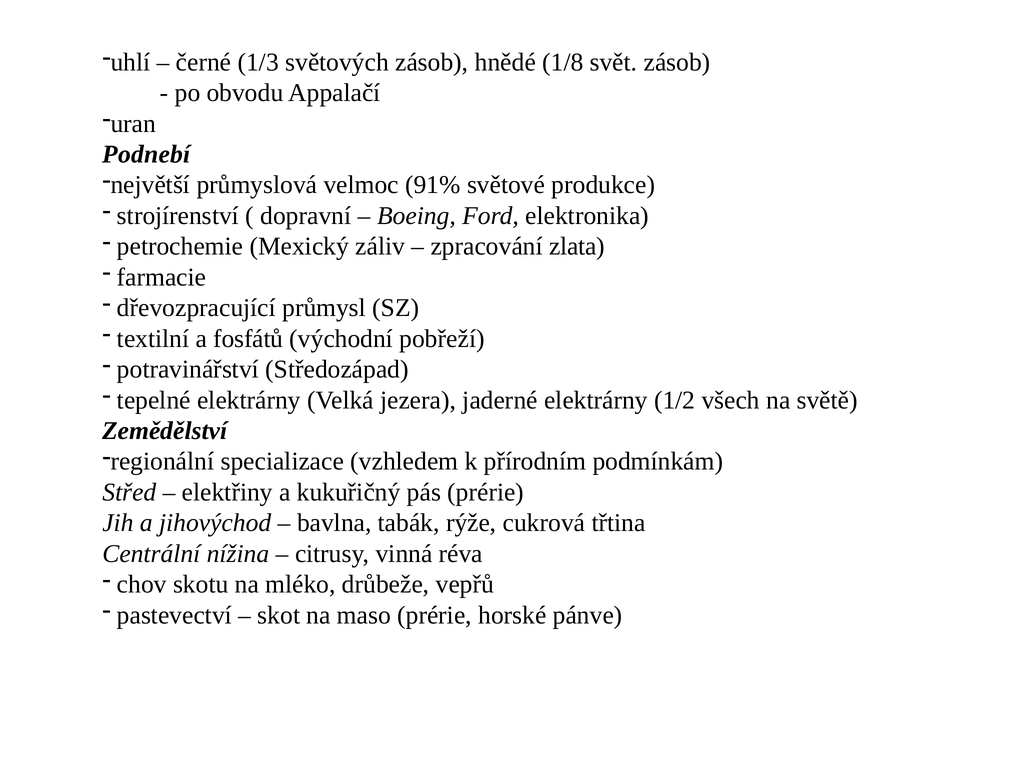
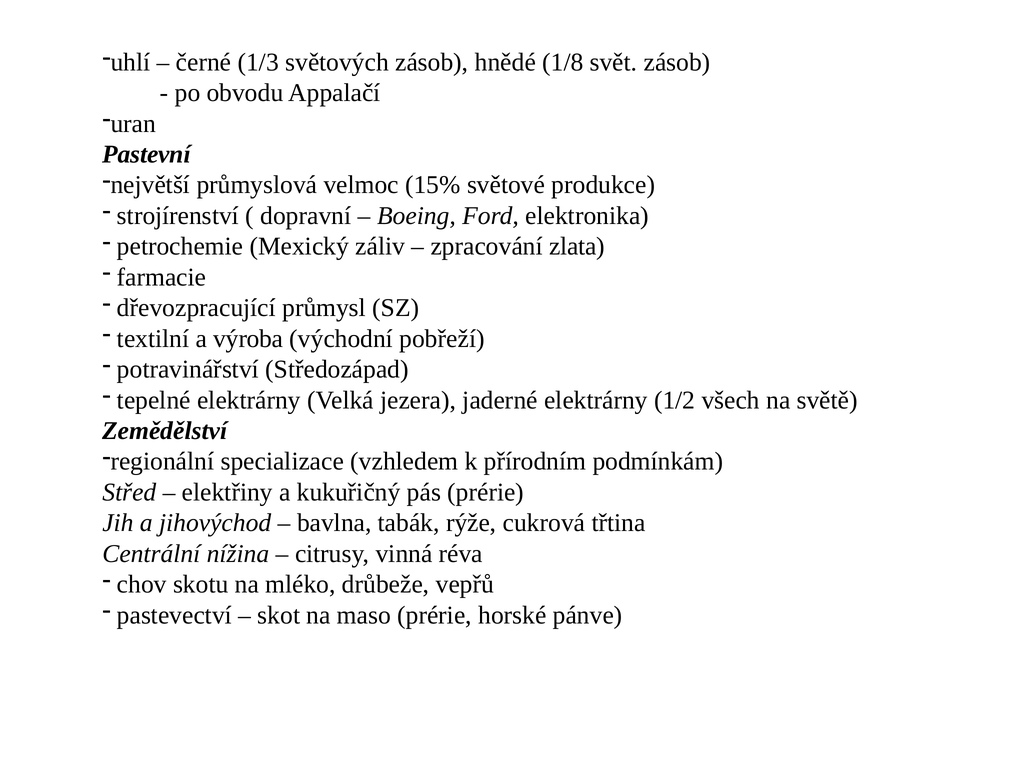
Podnebí: Podnebí -> Pastevní
91%: 91% -> 15%
fosfátů: fosfátů -> výroba
